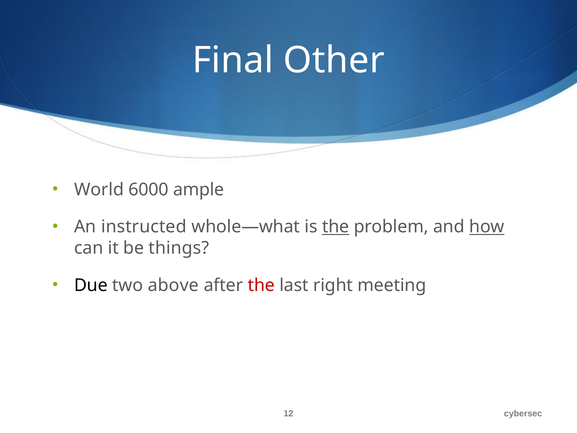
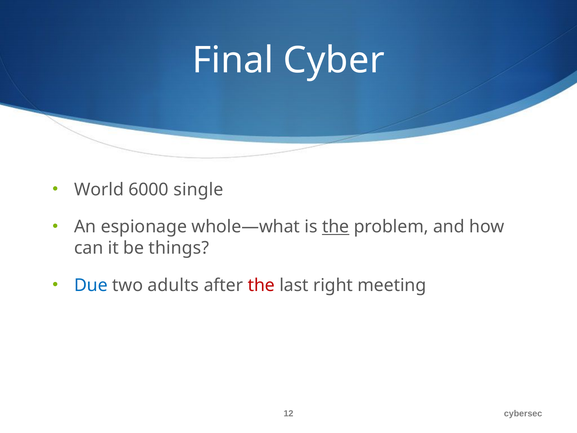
Other: Other -> Cyber
ample: ample -> single
instructed: instructed -> espionage
how underline: present -> none
Due colour: black -> blue
above: above -> adults
